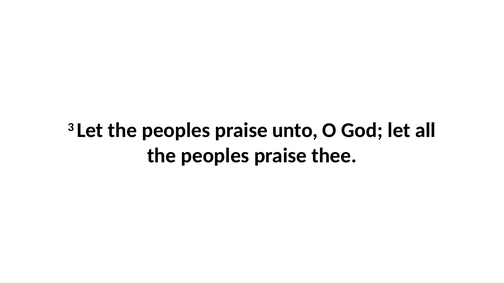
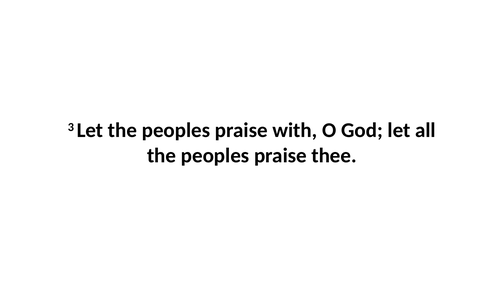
unto: unto -> with
